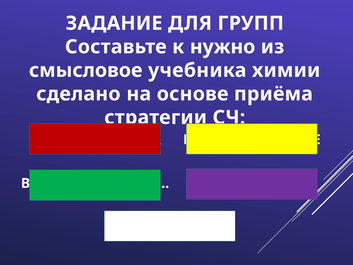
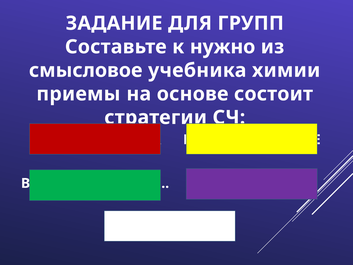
сделано: сделано -> приемы
приёма: приёма -> состоит
